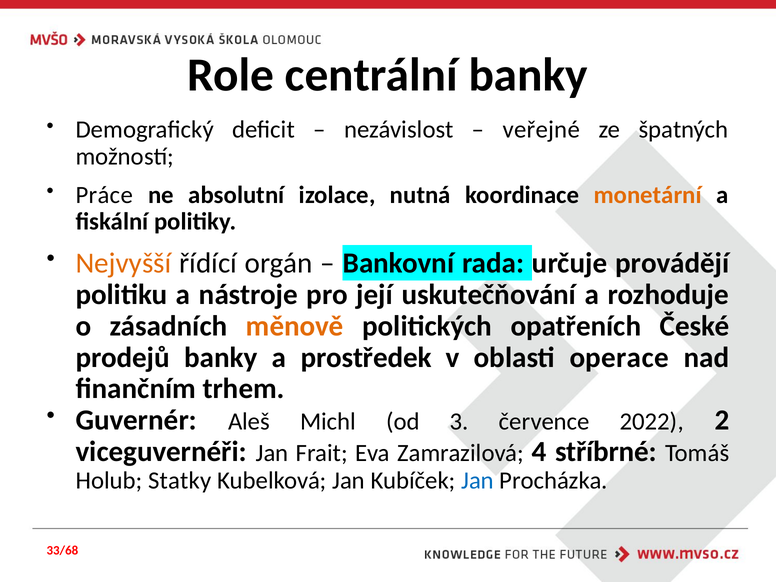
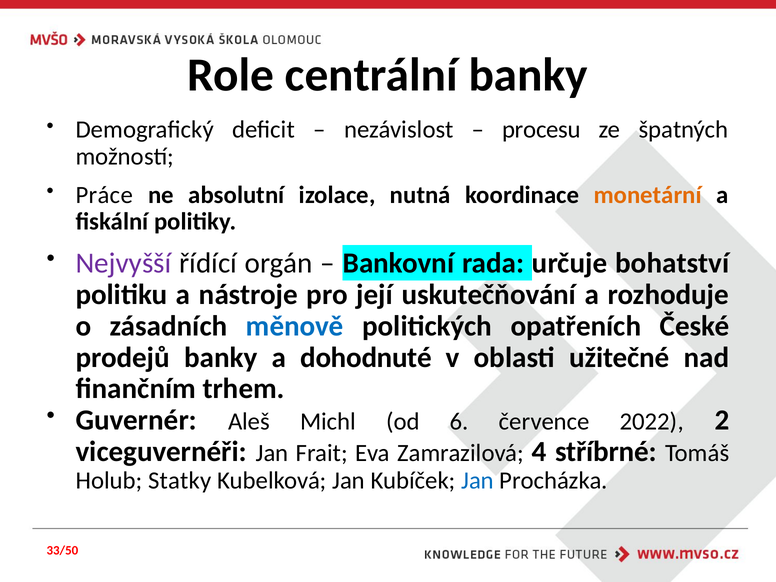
veřejné: veřejné -> procesu
Nejvyšší colour: orange -> purple
provádějí: provádějí -> bohatství
měnově colour: orange -> blue
prostředek: prostředek -> dohodnuté
operace: operace -> užitečné
3: 3 -> 6
33/68: 33/68 -> 33/50
